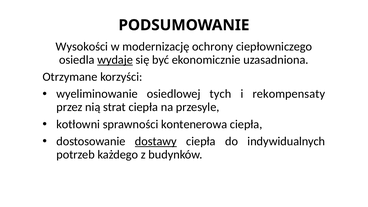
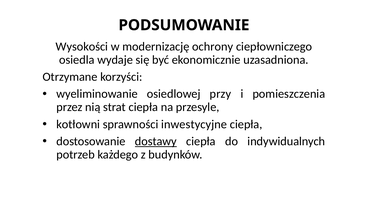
wydaje underline: present -> none
tych: tych -> przy
rekompensaty: rekompensaty -> pomieszczenia
kontenerowa: kontenerowa -> inwestycyjne
